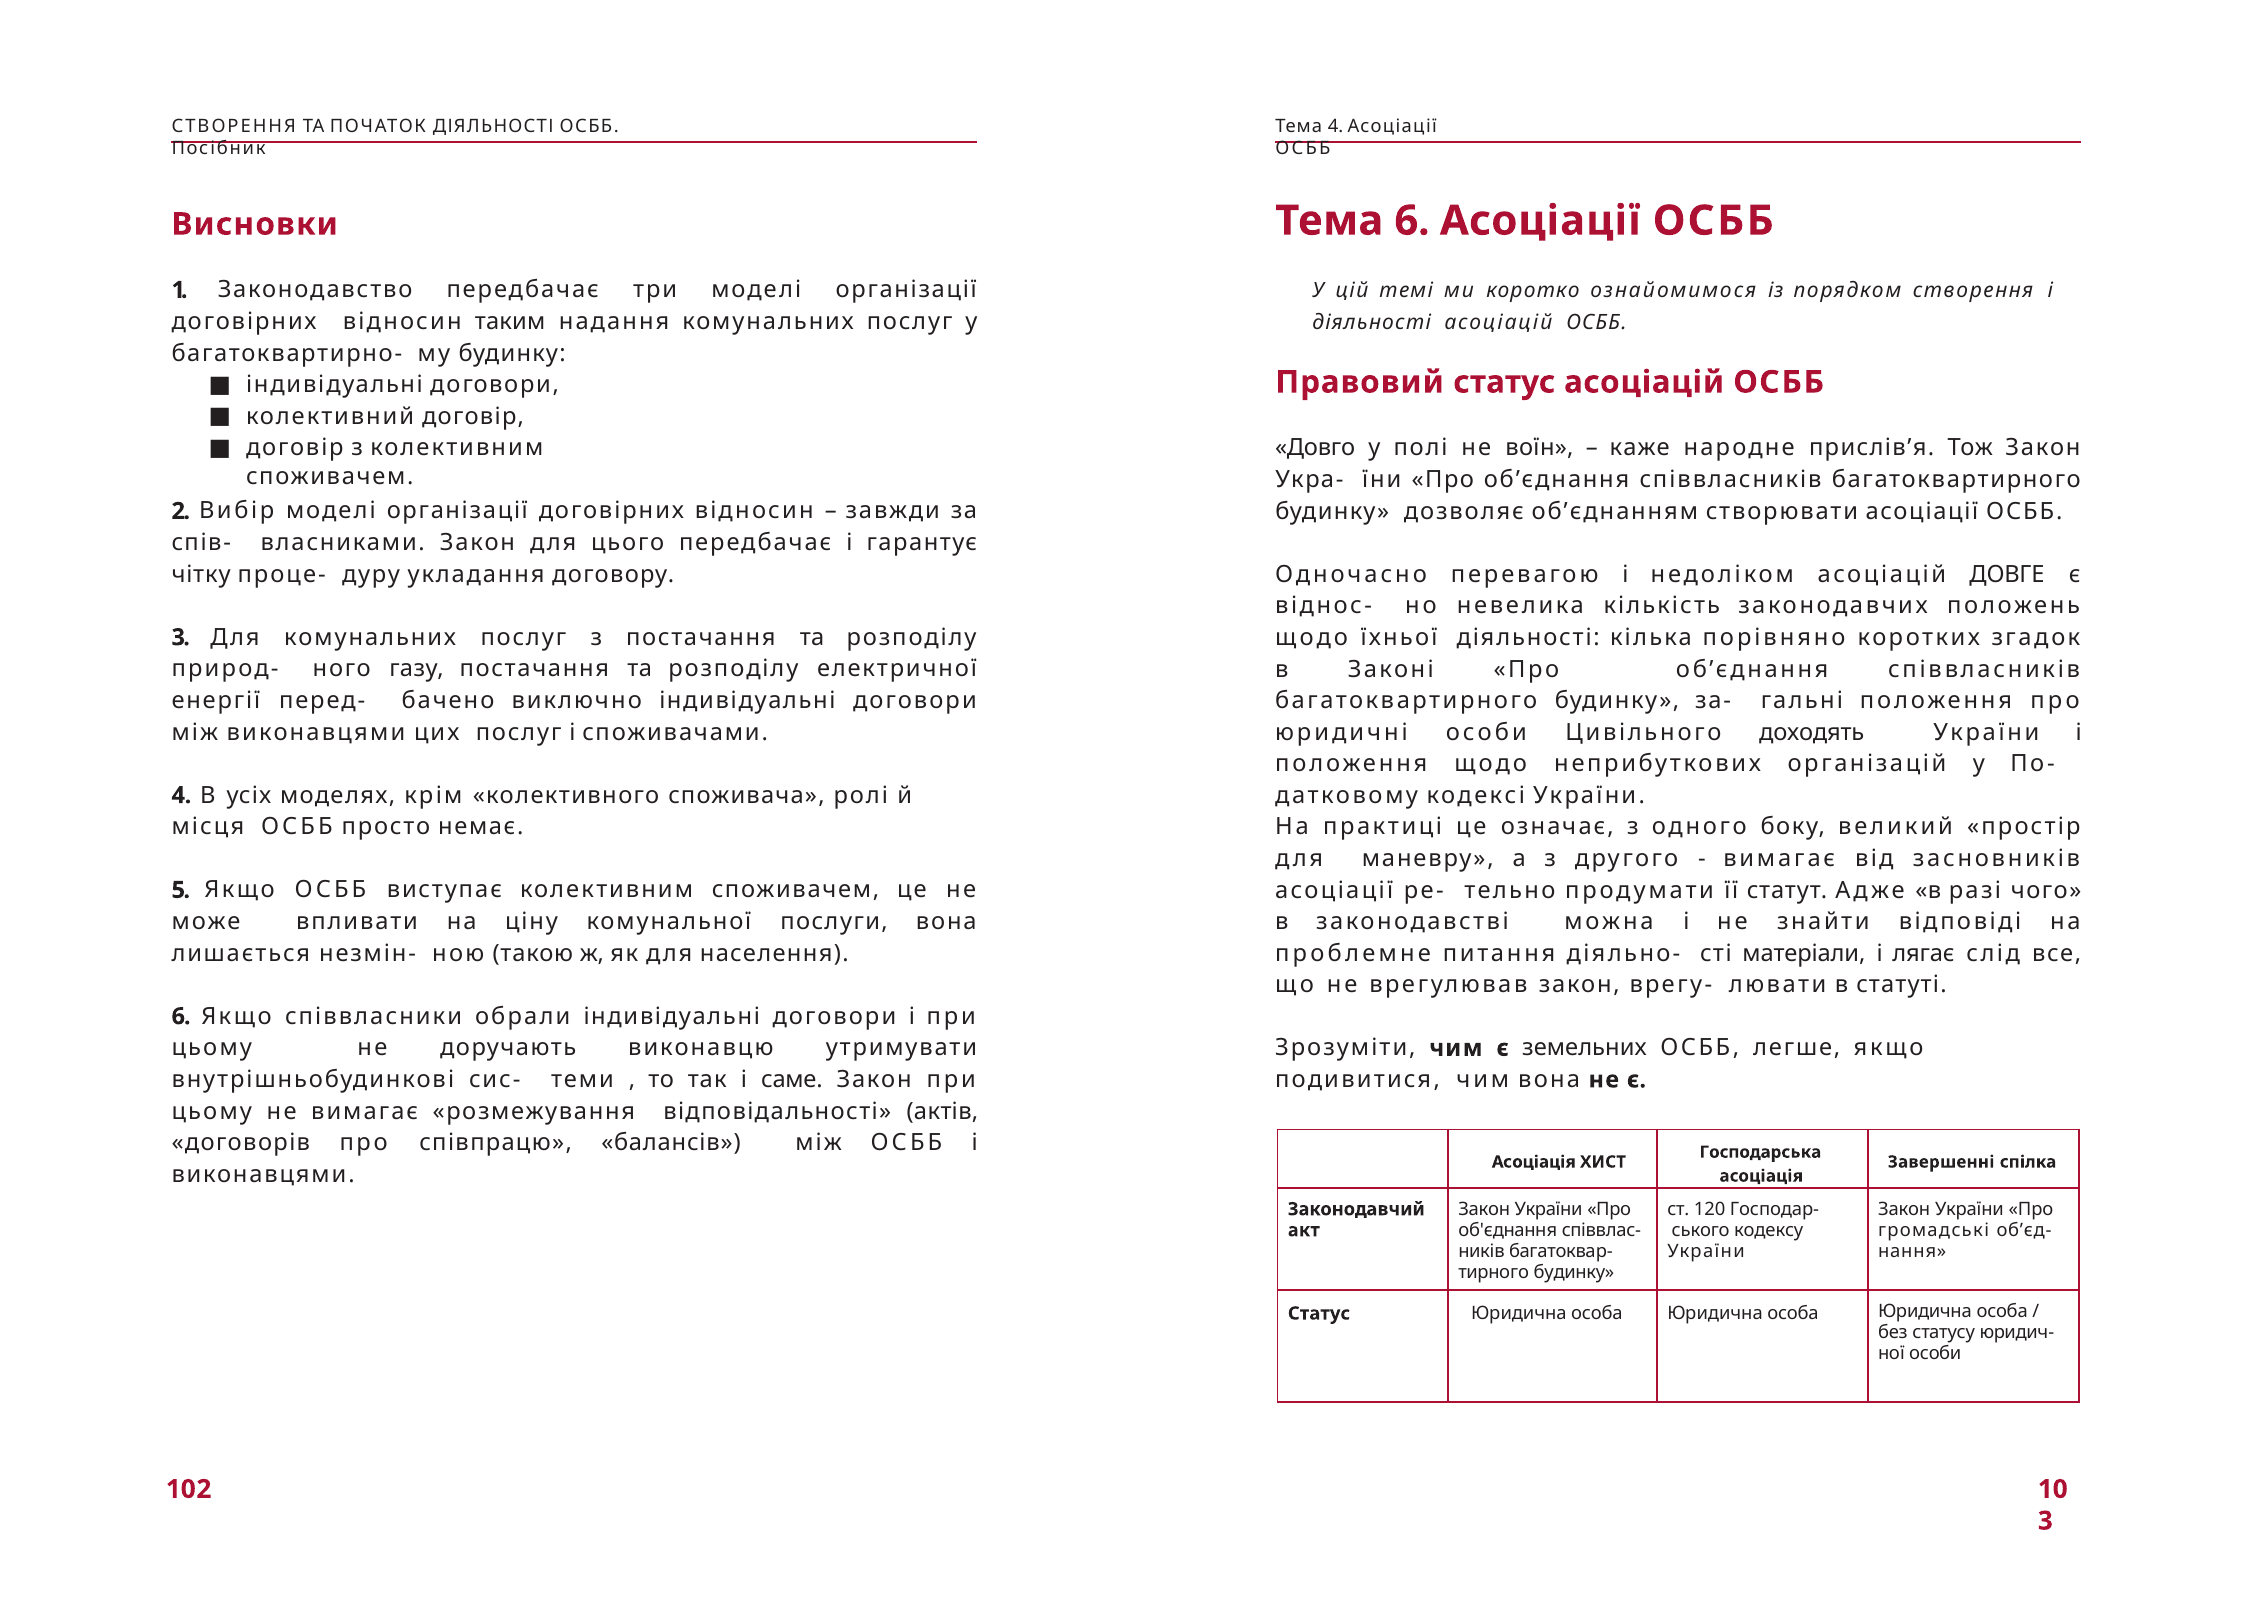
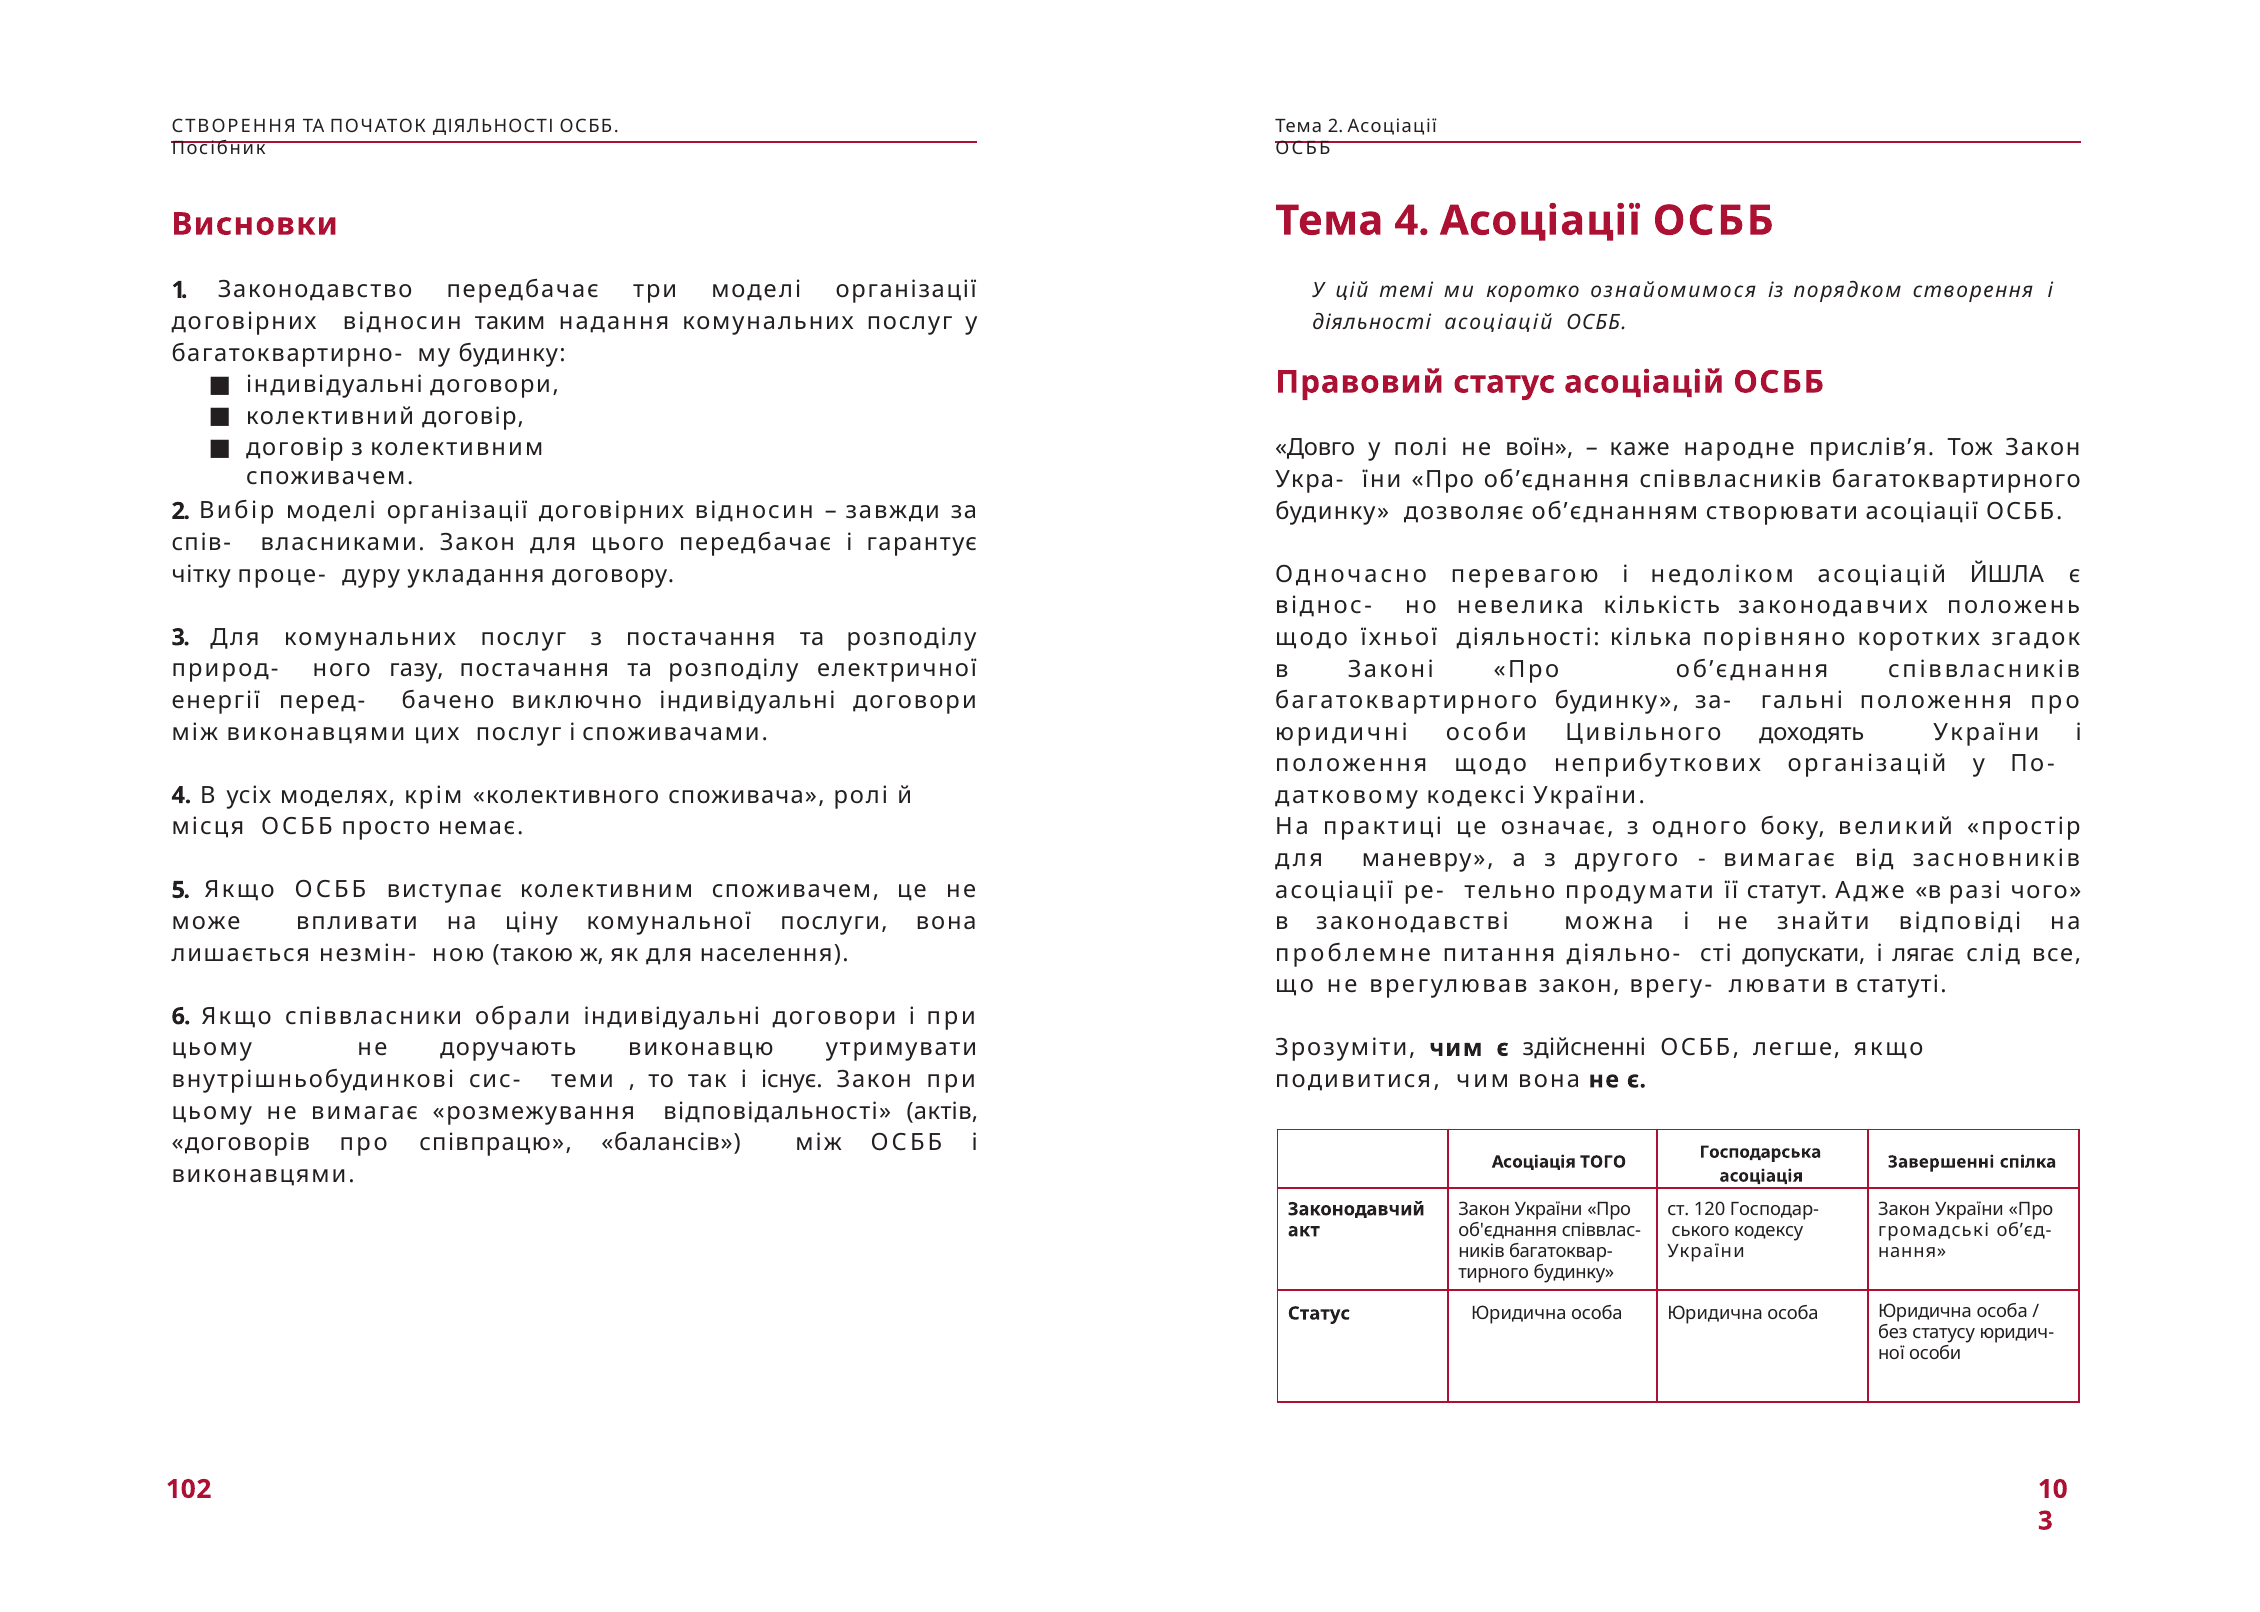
Тема 4: 4 -> 2
Тема 6: 6 -> 4
ДОВГЕ: ДОВГЕ -> ЙШЛА
матеріали: матеріали -> допускати
земельних: земельних -> здійсненні
саме: саме -> існує
ХИСТ: ХИСТ -> ТОГО
